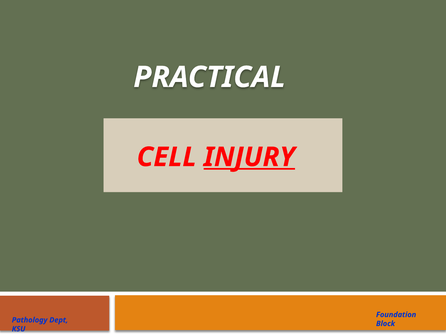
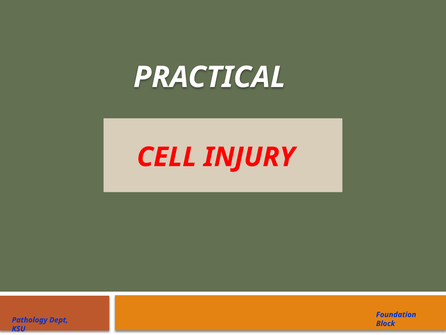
INJURY underline: present -> none
